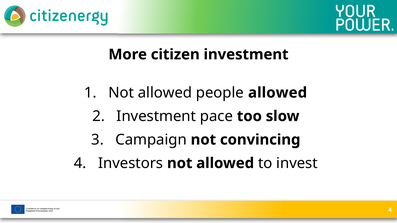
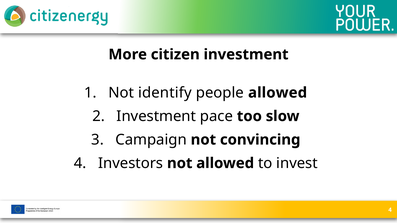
allowed at (165, 93): allowed -> identify
